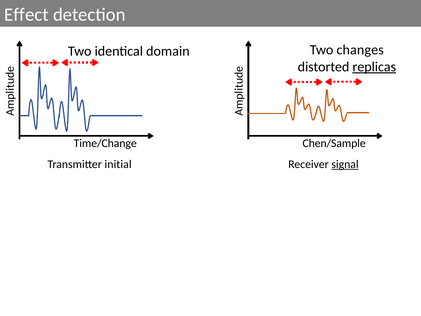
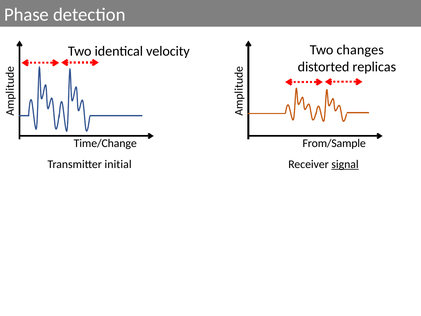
Effect: Effect -> Phase
domain: domain -> velocity
replicas underline: present -> none
Chen/Sample: Chen/Sample -> From/Sample
